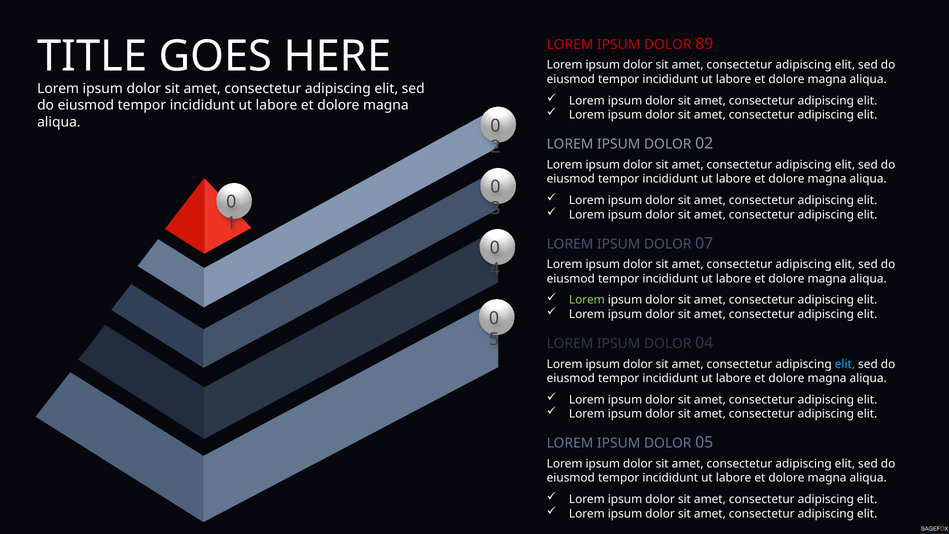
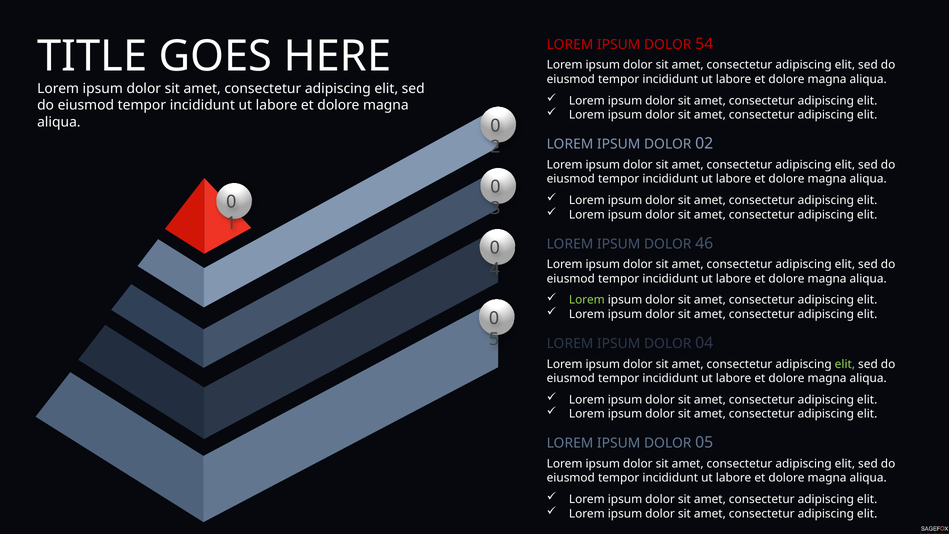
89: 89 -> 54
07: 07 -> 46
elit at (845, 364) colour: light blue -> light green
